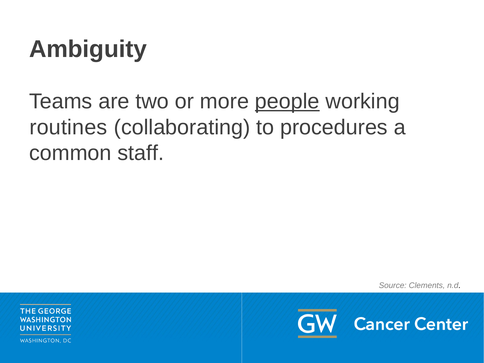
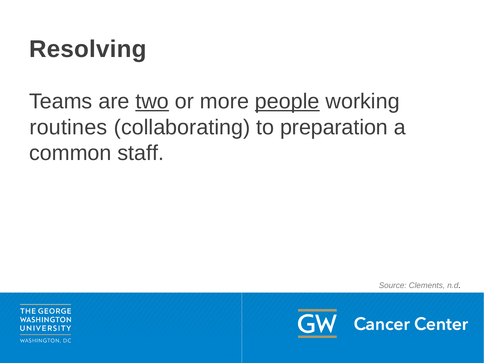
Ambiguity: Ambiguity -> Resolving
two underline: none -> present
procedures: procedures -> preparation
